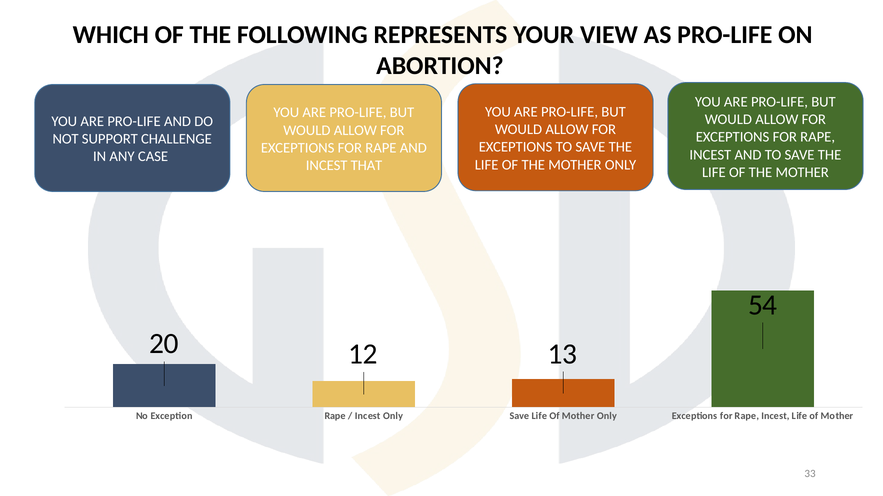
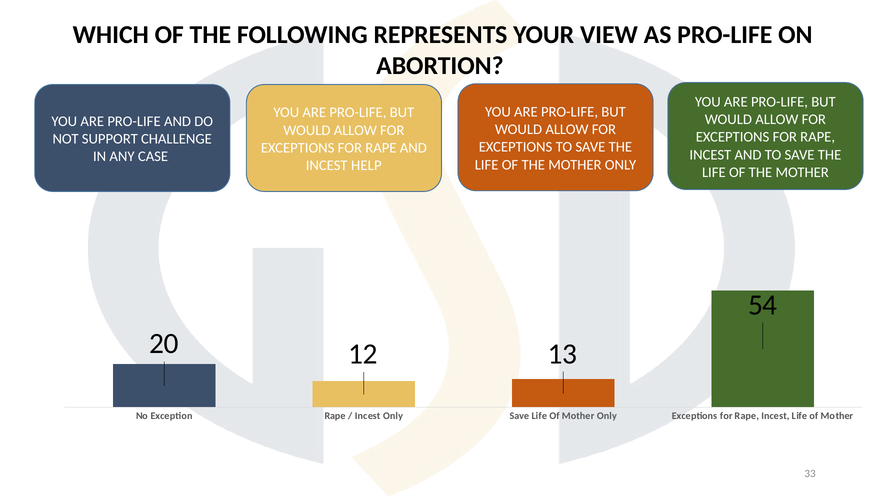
THAT: THAT -> HELP
